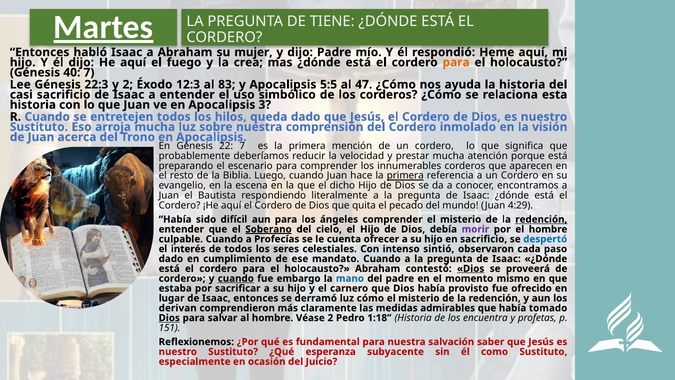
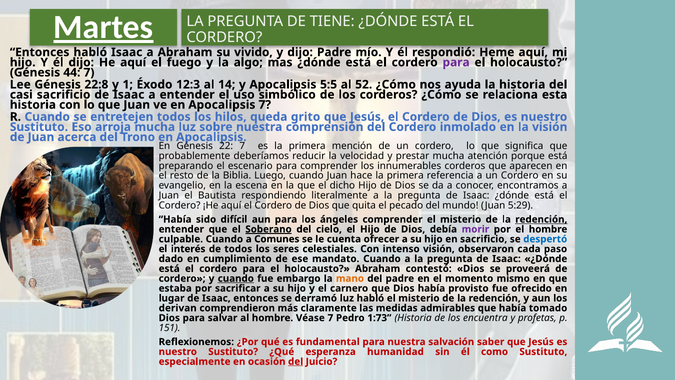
mujer: mujer -> vivido
crea: crea -> algo
para at (456, 62) colour: orange -> purple
40: 40 -> 44
22:3: 22:3 -> 22:8
y 2: 2 -> 1
83: 83 -> 14
47: 47 -> 52
Apocalipsis 3: 3 -> 7
queda dado: dado -> grito
primera at (405, 176) underline: present -> none
4:29: 4:29 -> 5:29
Profecías: Profecías -> Comunes
intenso sintió: sintió -> visión
Dios at (471, 268) underline: present -> none
mano colour: blue -> orange
luz cómo: cómo -> habló
Dios at (169, 318) underline: present -> none
Véase 2: 2 -> 7
1:18: 1:18 -> 1:73
subyacente: subyacente -> humanidad
del at (296, 361) underline: none -> present
